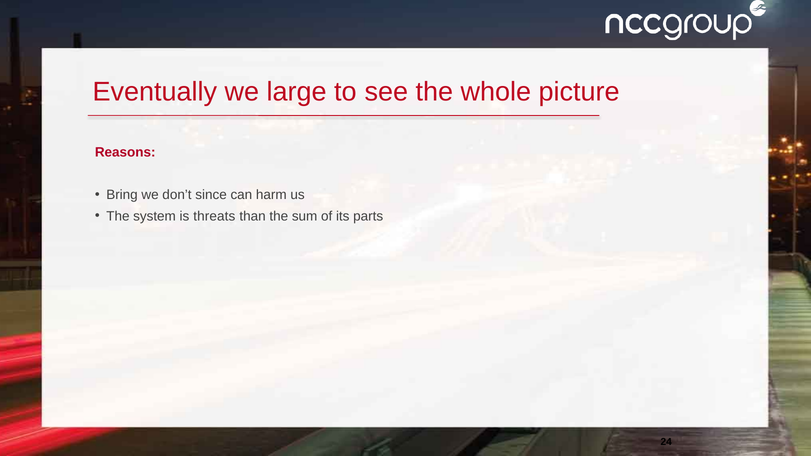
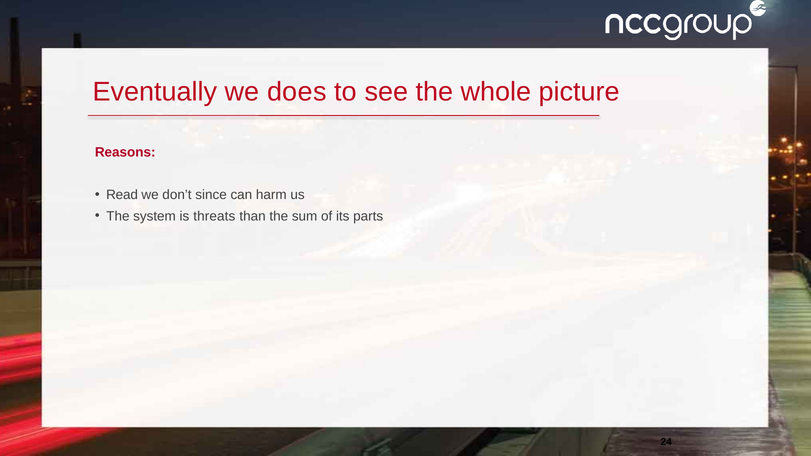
large: large -> does
Bring: Bring -> Read
